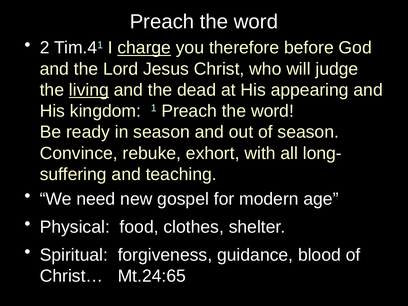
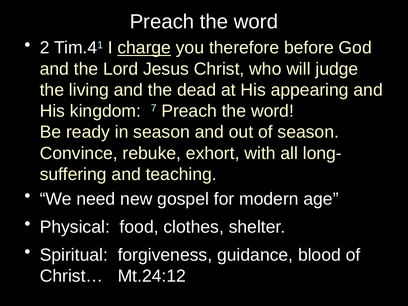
living underline: present -> none
1: 1 -> 7
Mt.24:65: Mt.24:65 -> Mt.24:12
